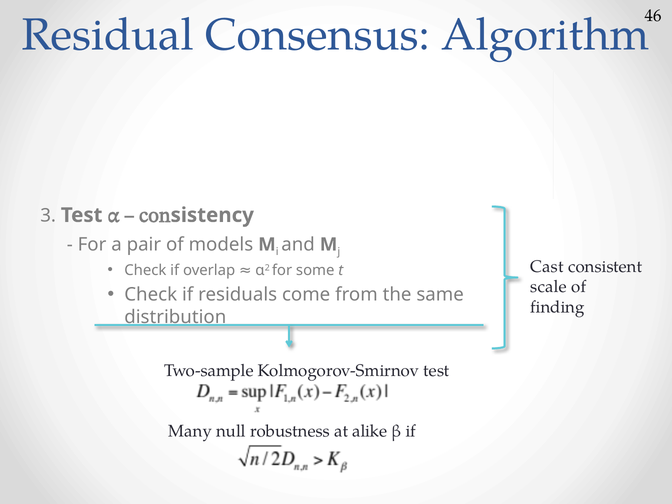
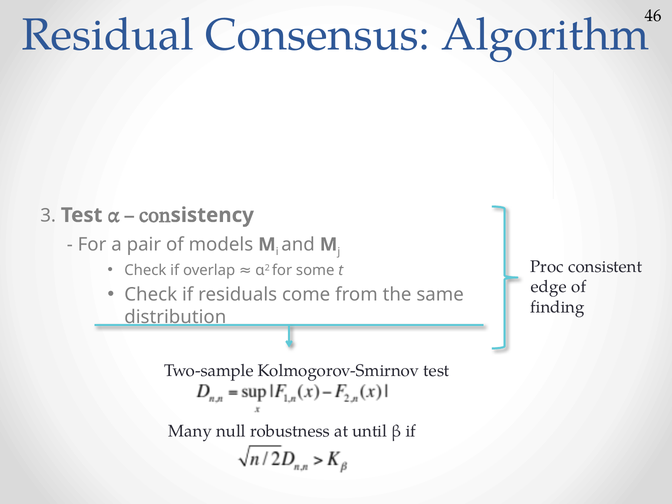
Cast: Cast -> Proc
scale: scale -> edge
alike: alike -> until
